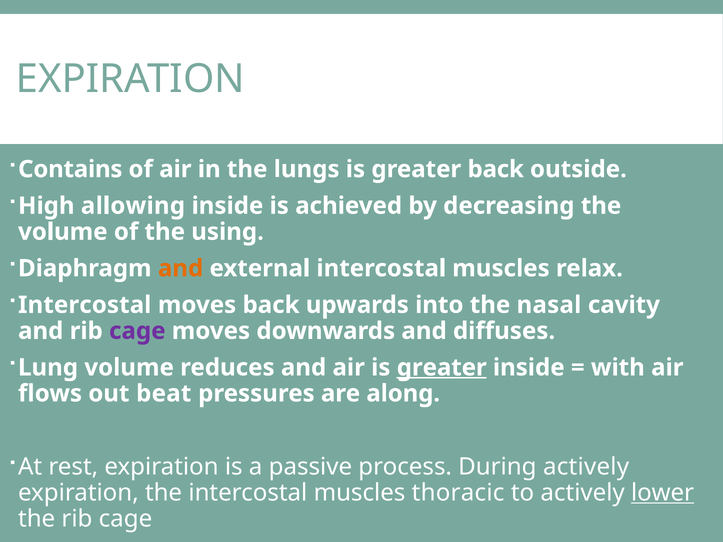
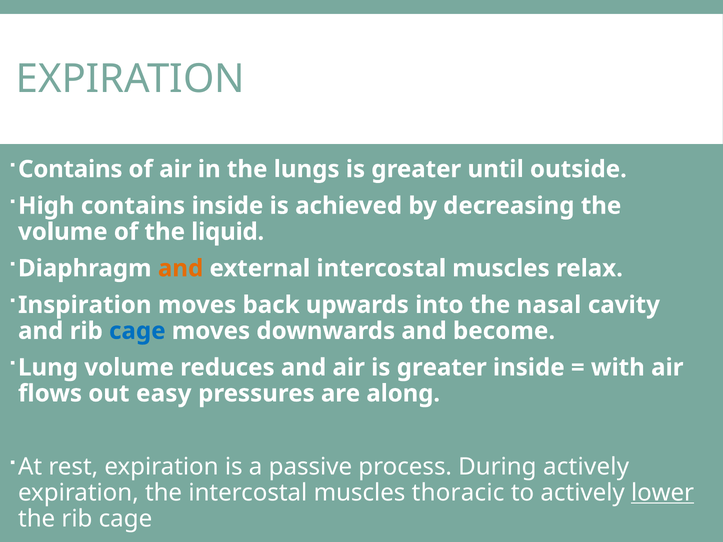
greater back: back -> until
High allowing: allowing -> contains
using: using -> liquid
Intercostal at (85, 305): Intercostal -> Inspiration
cage at (137, 331) colour: purple -> blue
diffuses: diffuses -> become
greater at (442, 368) underline: present -> none
beat: beat -> easy
